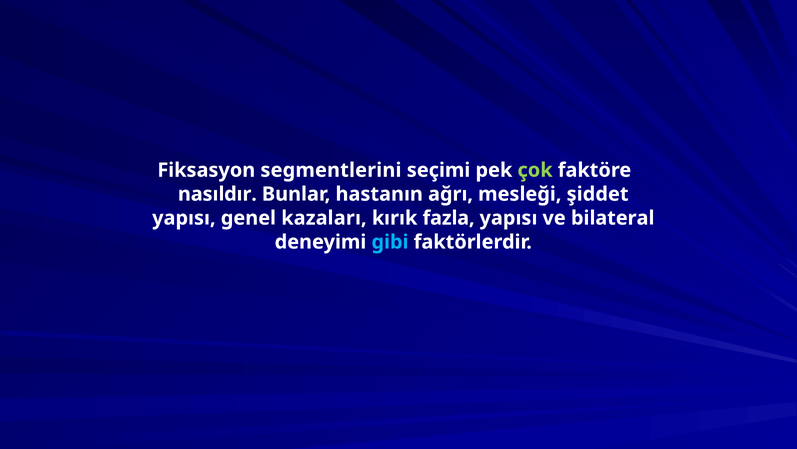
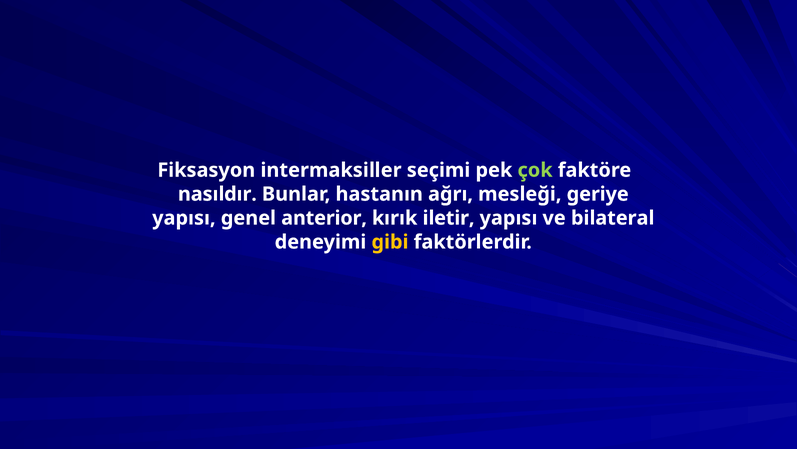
segmentlerini: segmentlerini -> intermaksiller
şiddet: şiddet -> geriye
kazaları: kazaları -> anterior
fazla: fazla -> iletir
gibi colour: light blue -> yellow
